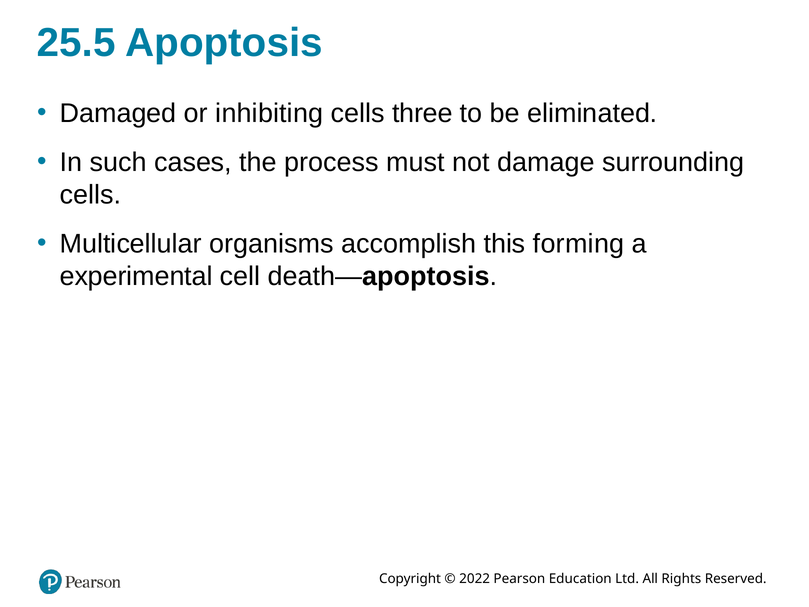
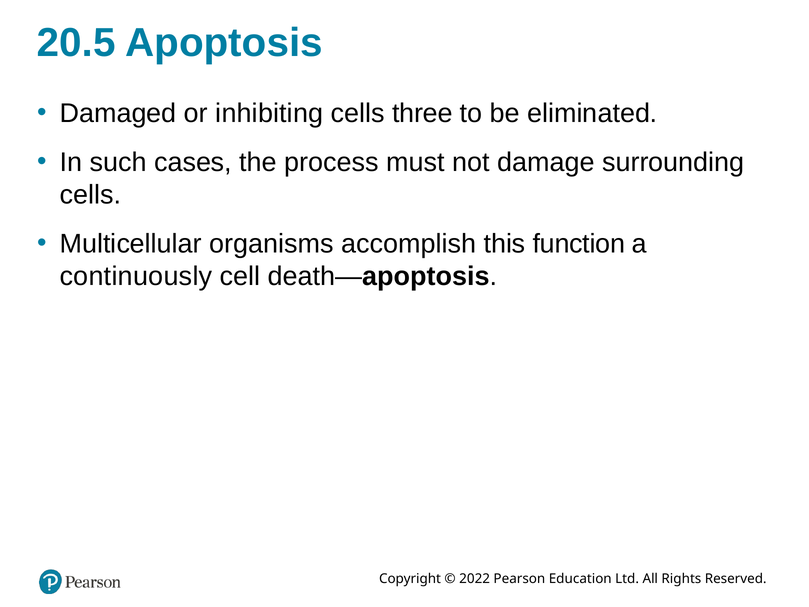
25.5: 25.5 -> 20.5
forming: forming -> function
experimental: experimental -> continuously
